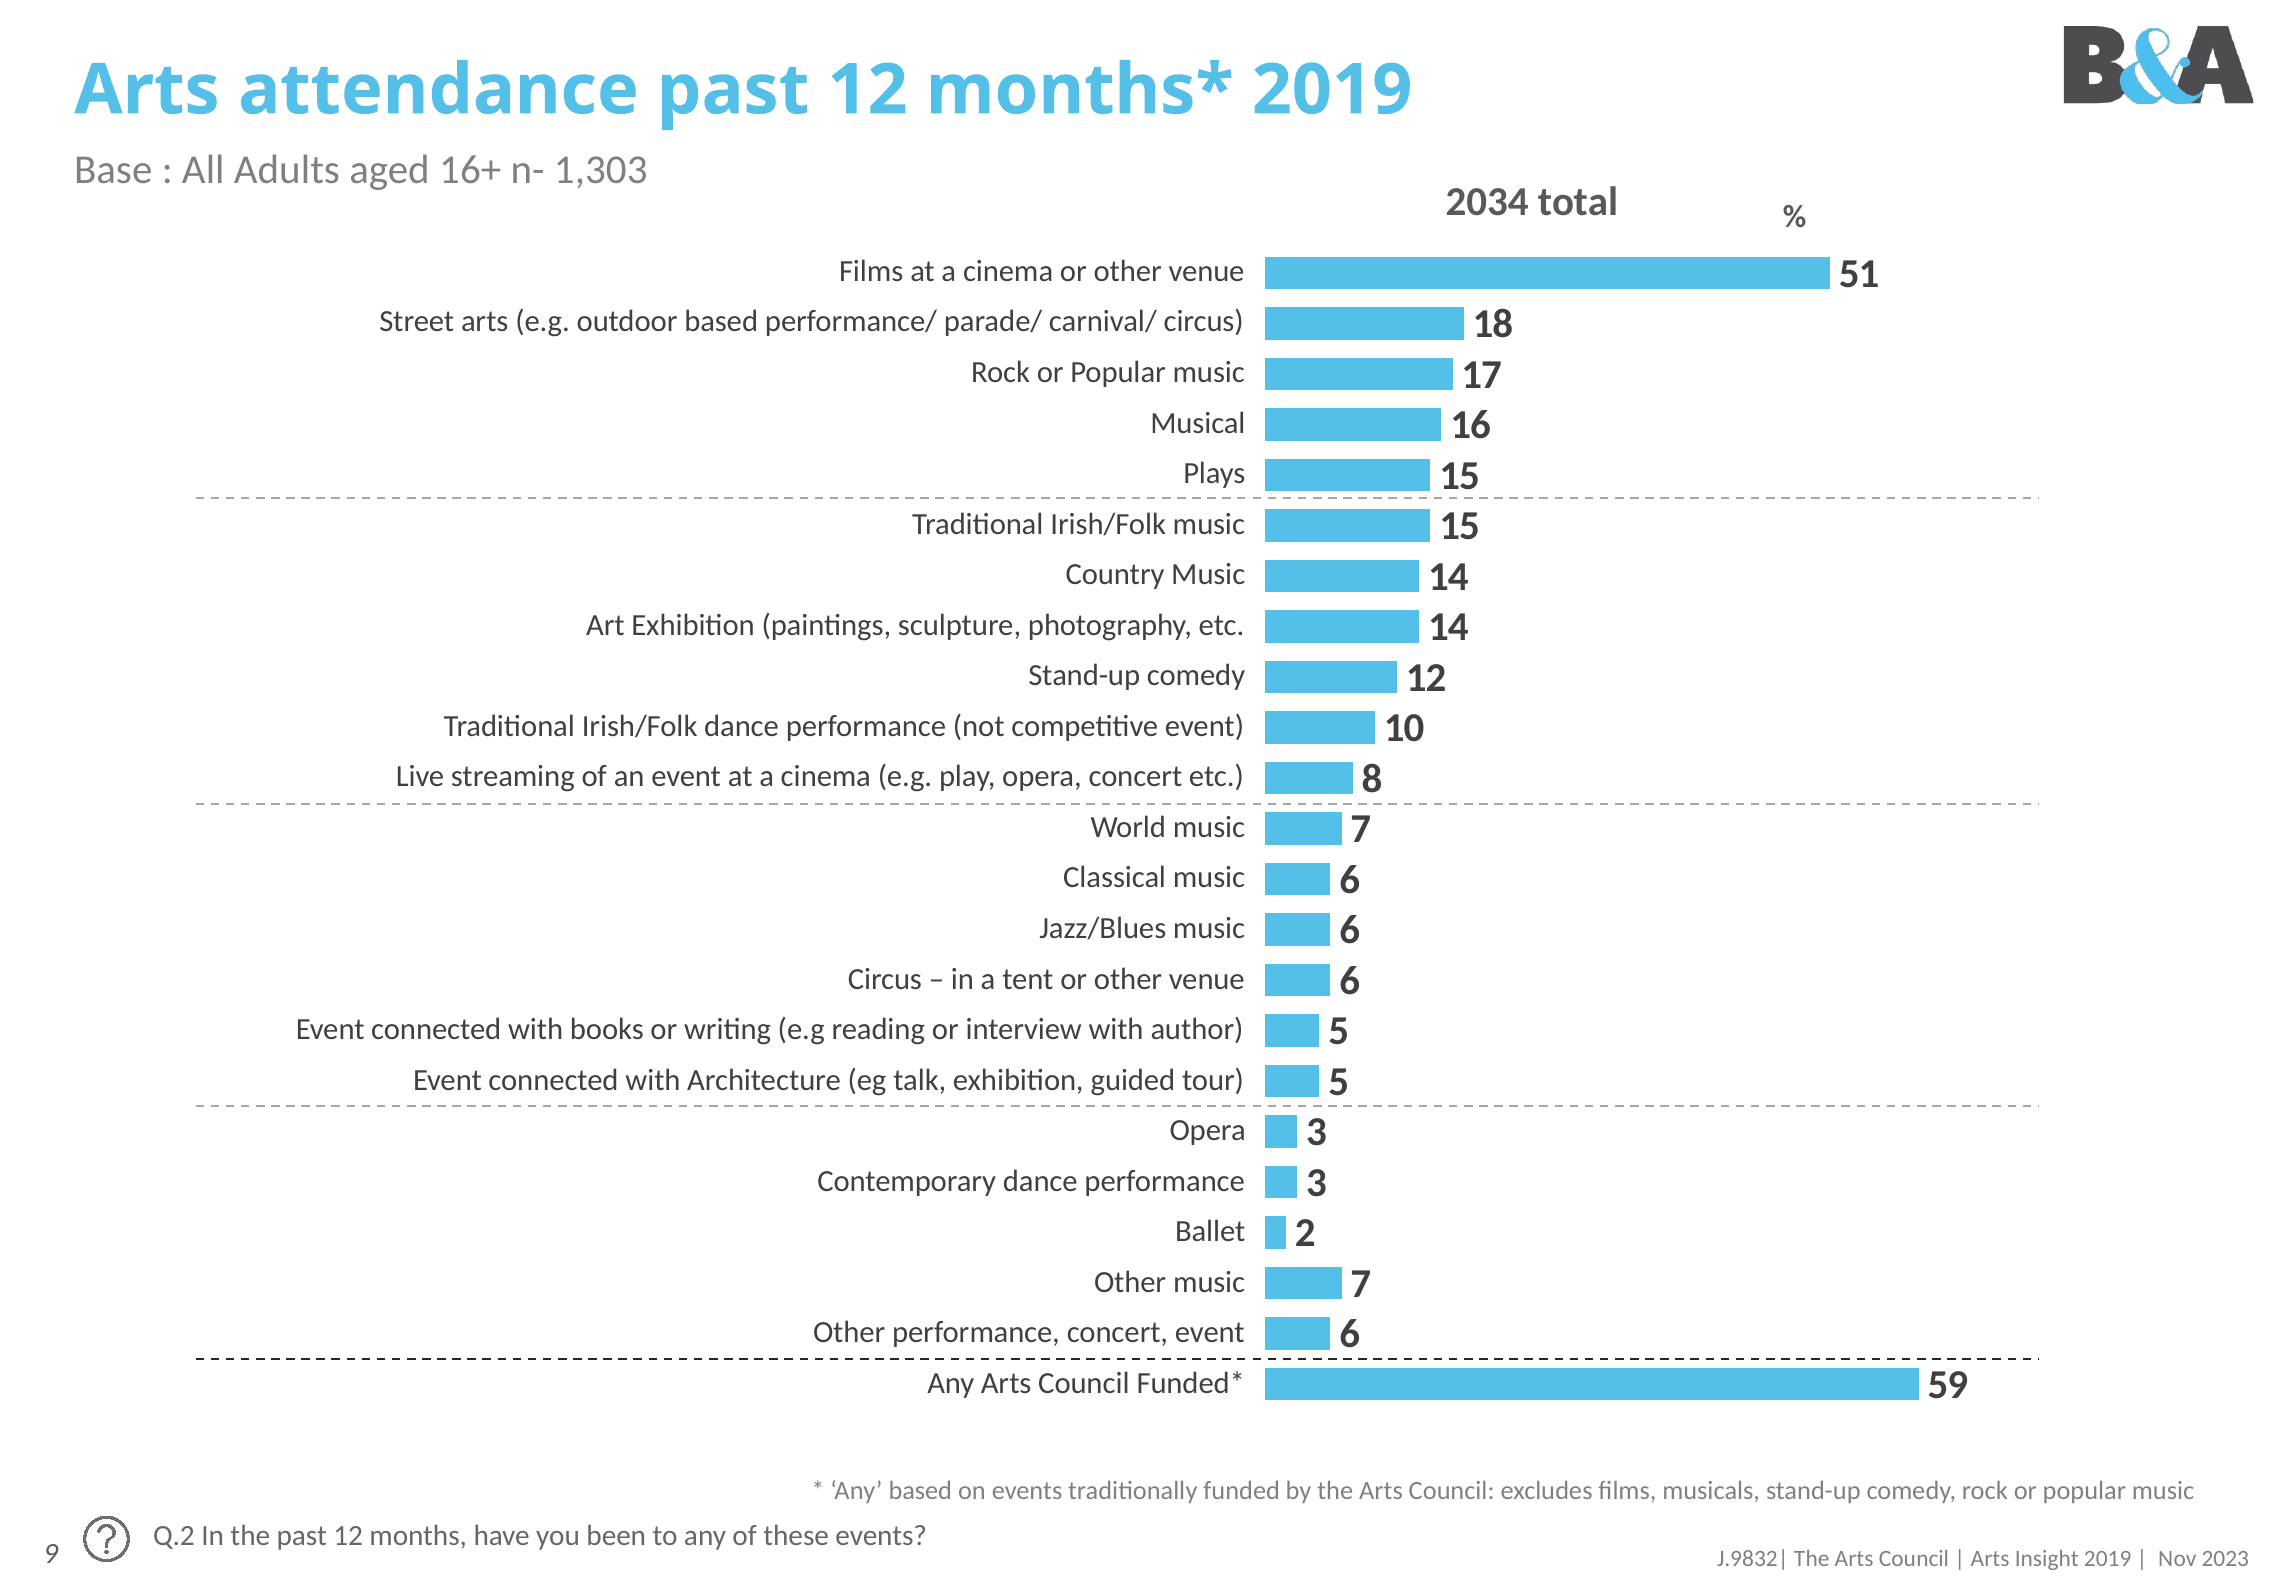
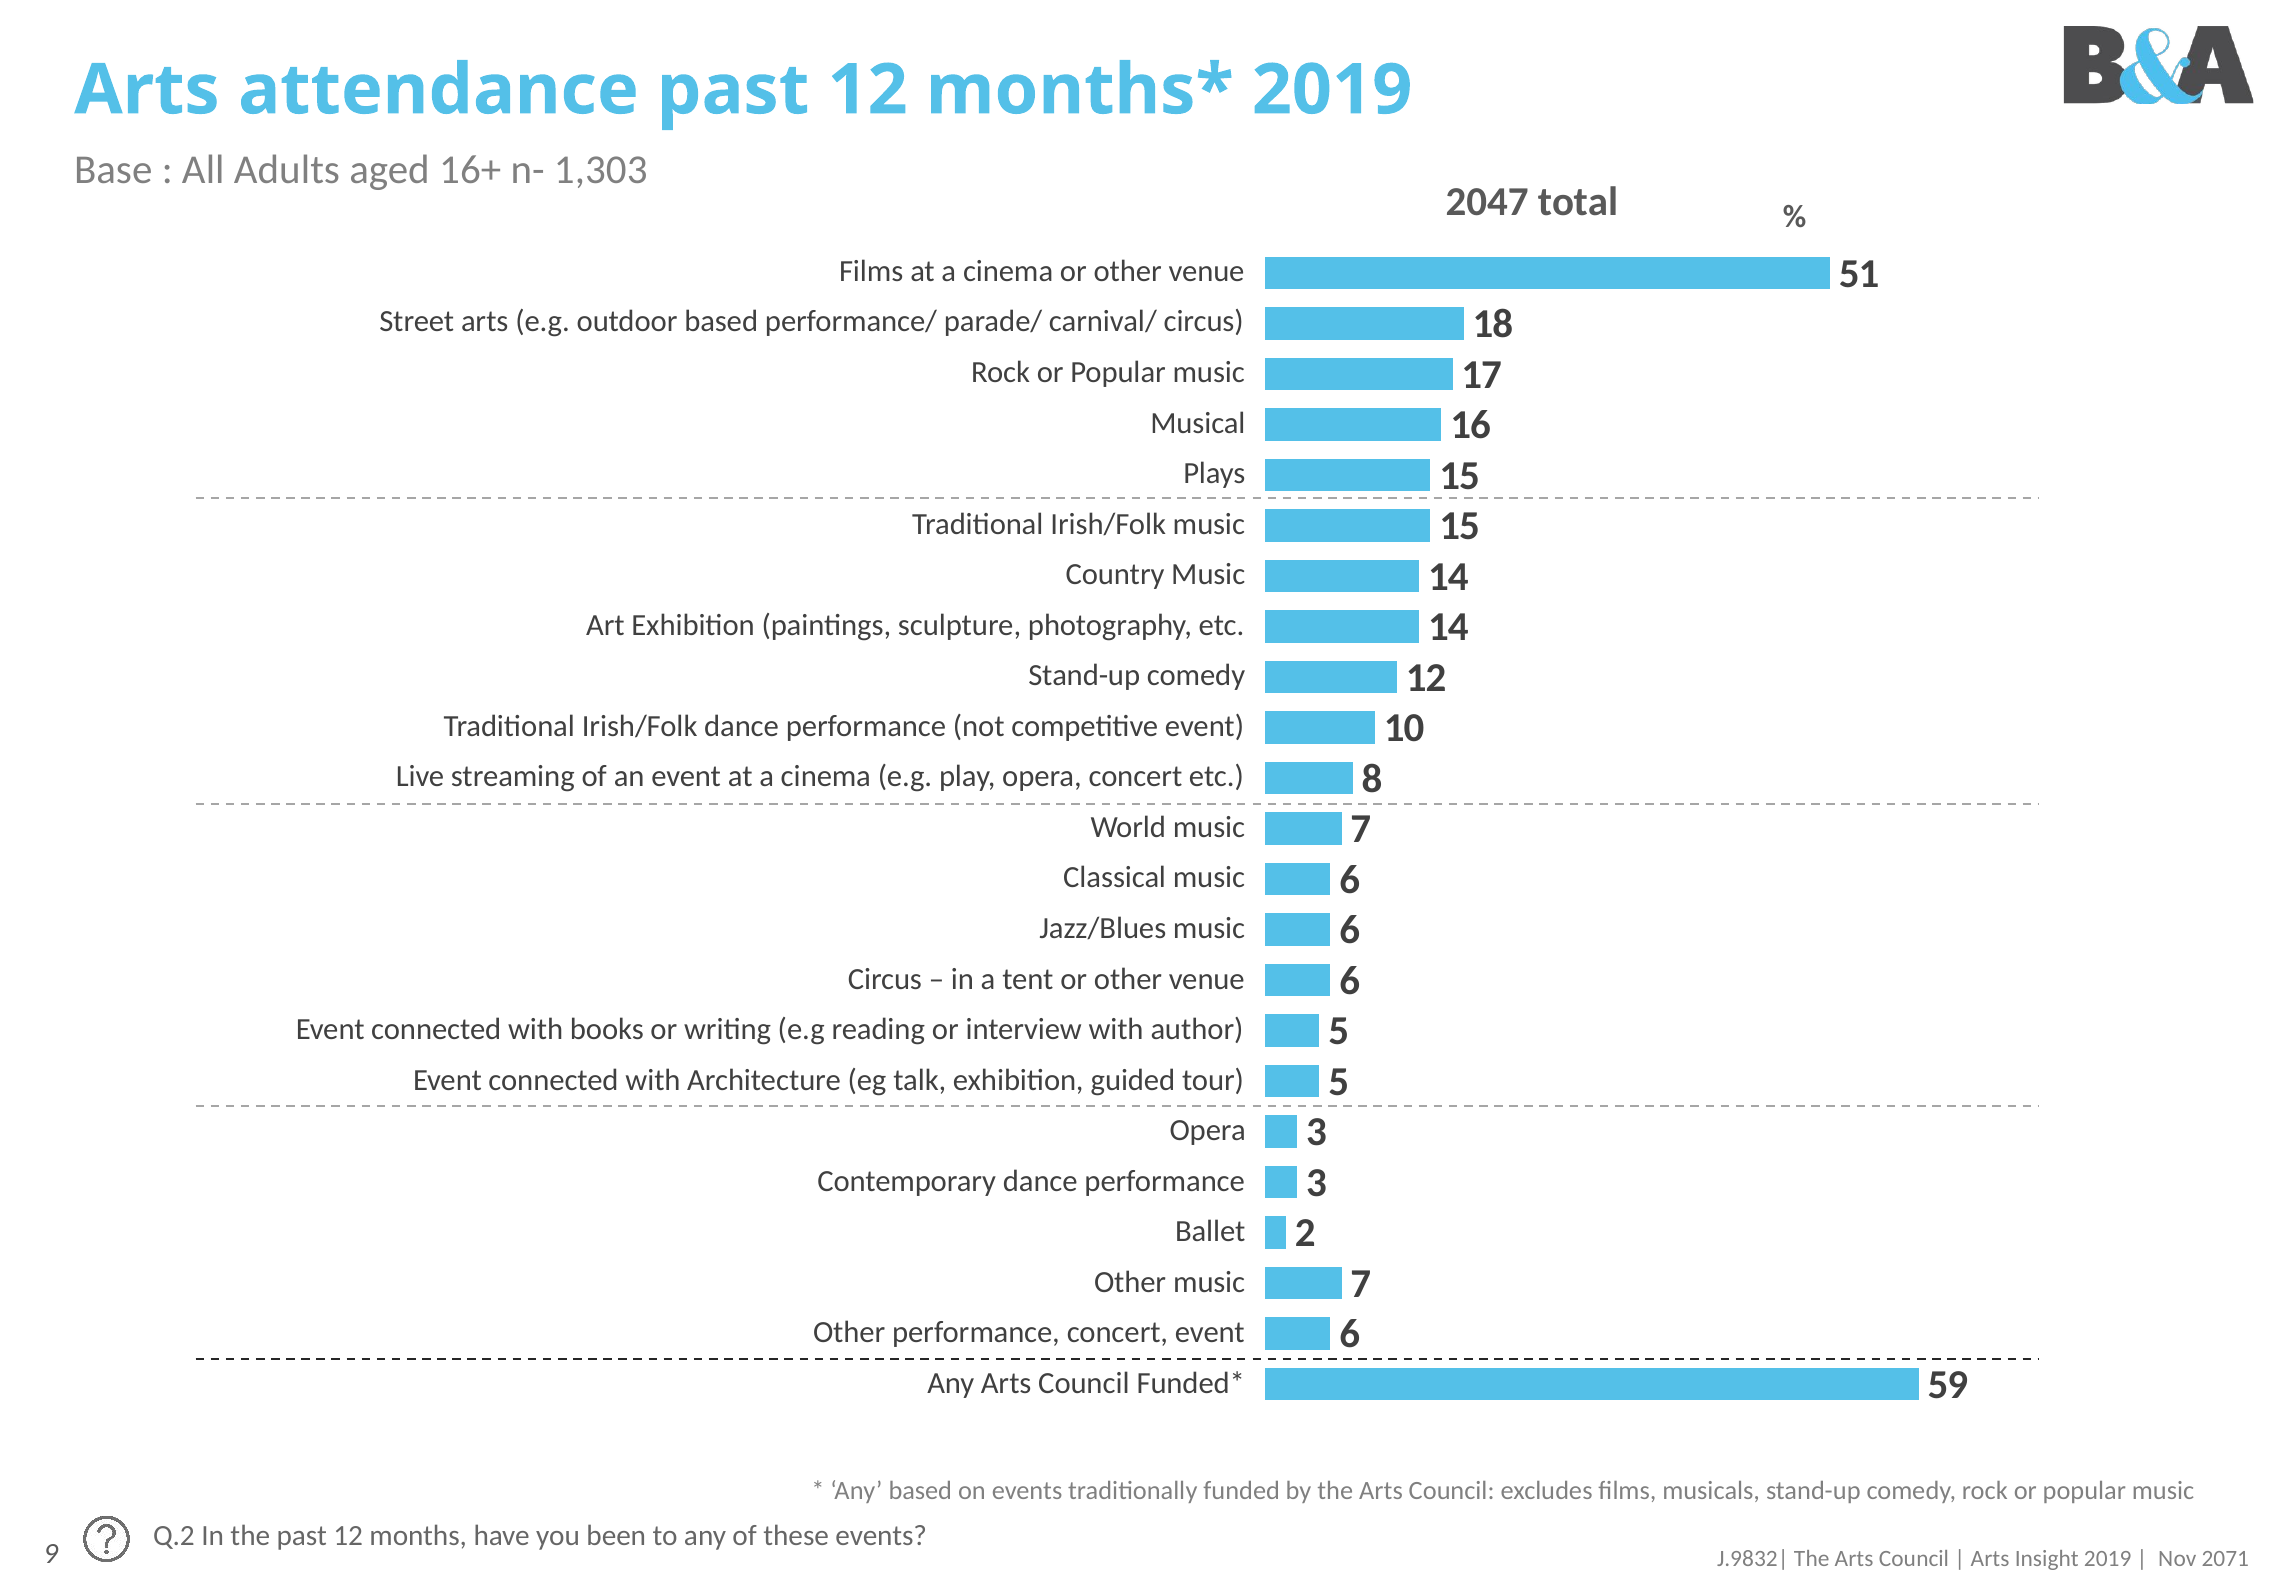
2034: 2034 -> 2047
2023: 2023 -> 2071
